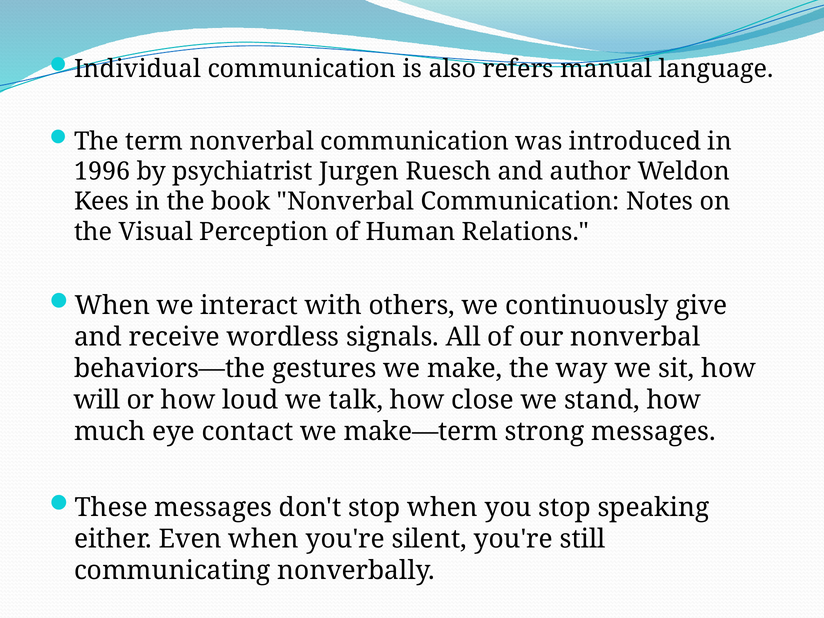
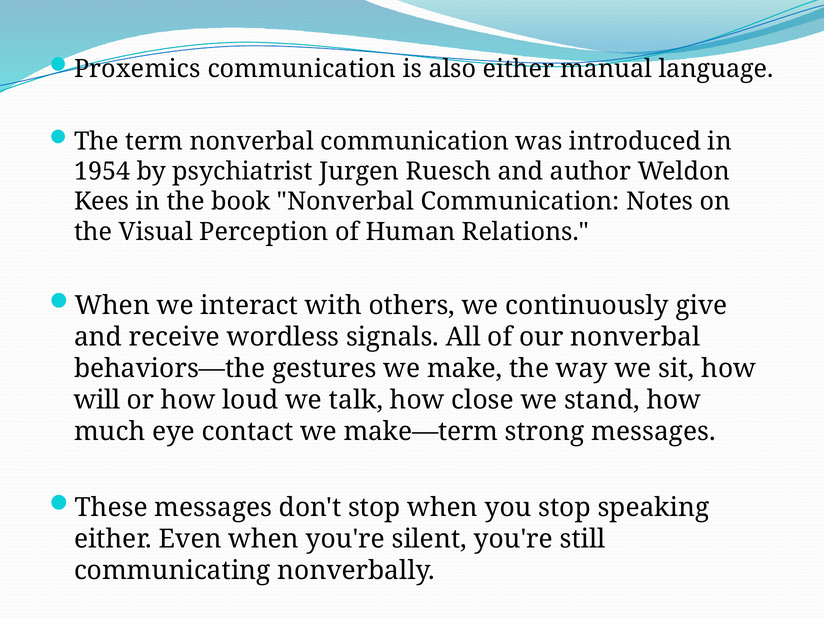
Individual: Individual -> Proxemics
also refers: refers -> either
1996: 1996 -> 1954
